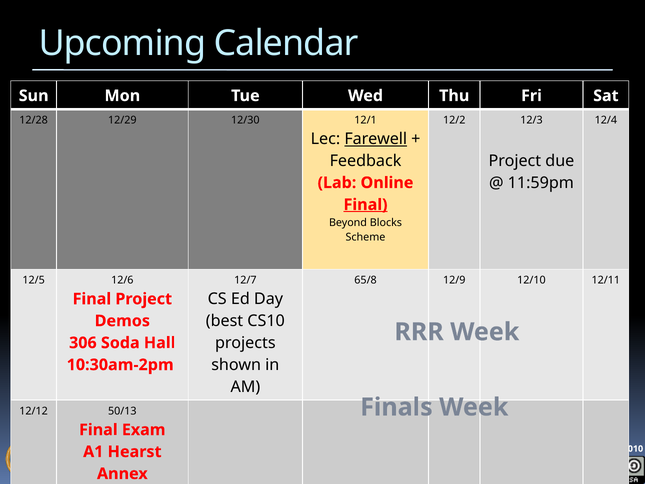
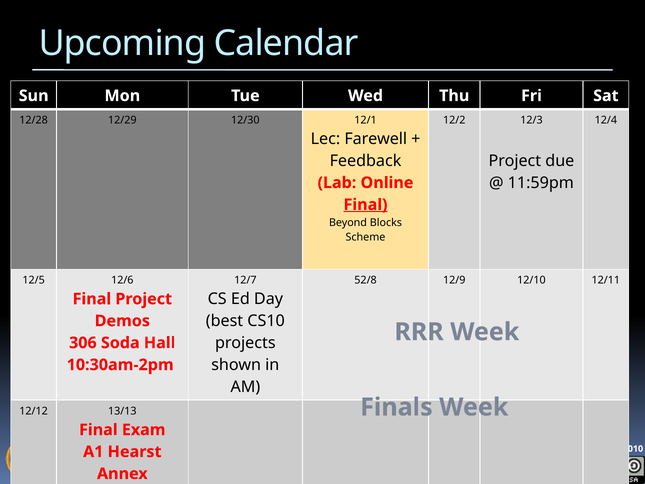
Farewell at (376, 139) underline: present -> none
65/8: 65/8 -> 52/8
50/13: 50/13 -> 13/13
